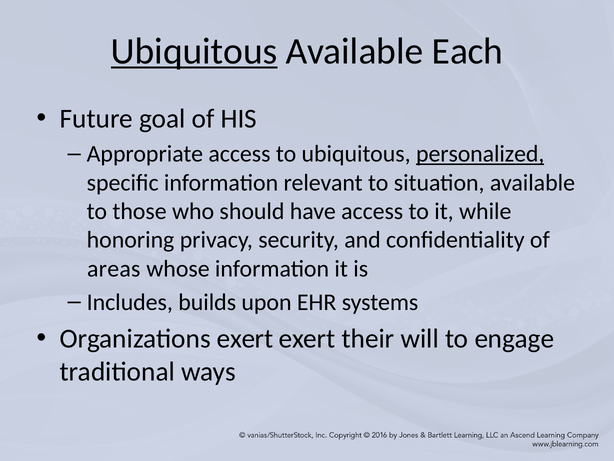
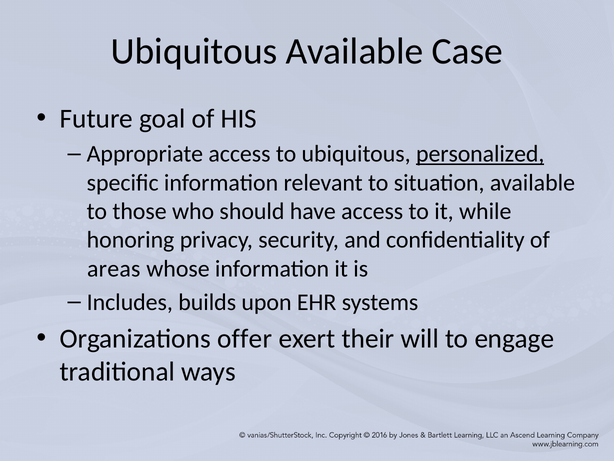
Ubiquitous at (194, 51) underline: present -> none
Each: Each -> Case
Organizations exert: exert -> offer
